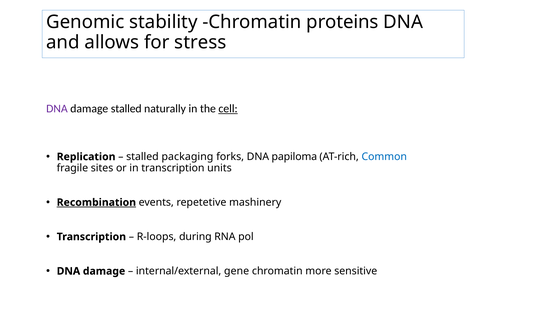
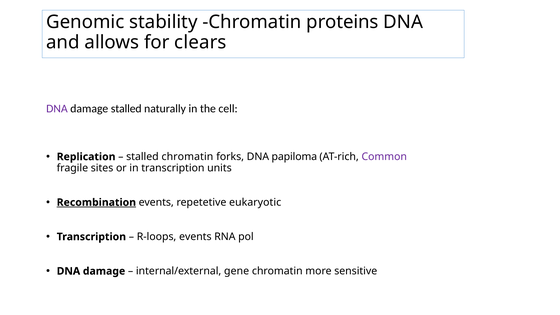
stress: stress -> clears
cell underline: present -> none
stalled packaging: packaging -> chromatin
Common colour: blue -> purple
mashinery: mashinery -> eukaryotic
R-loops during: during -> events
